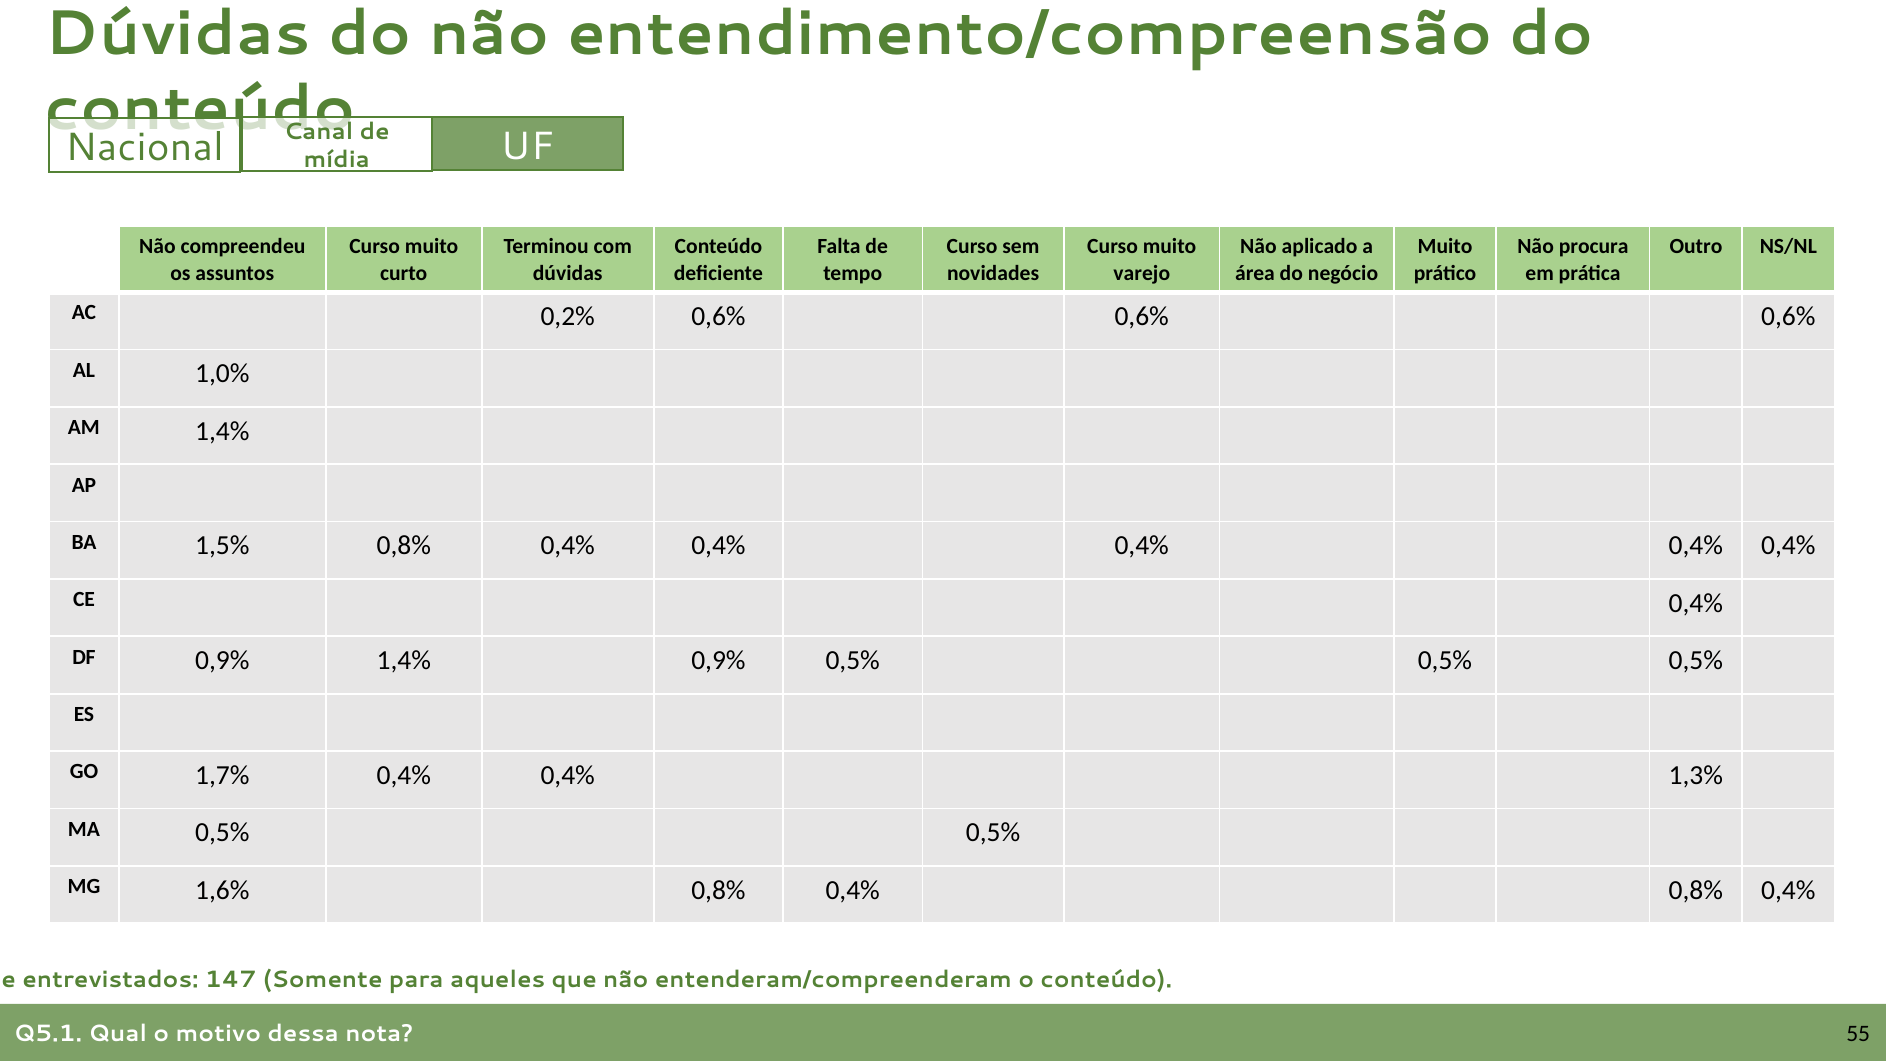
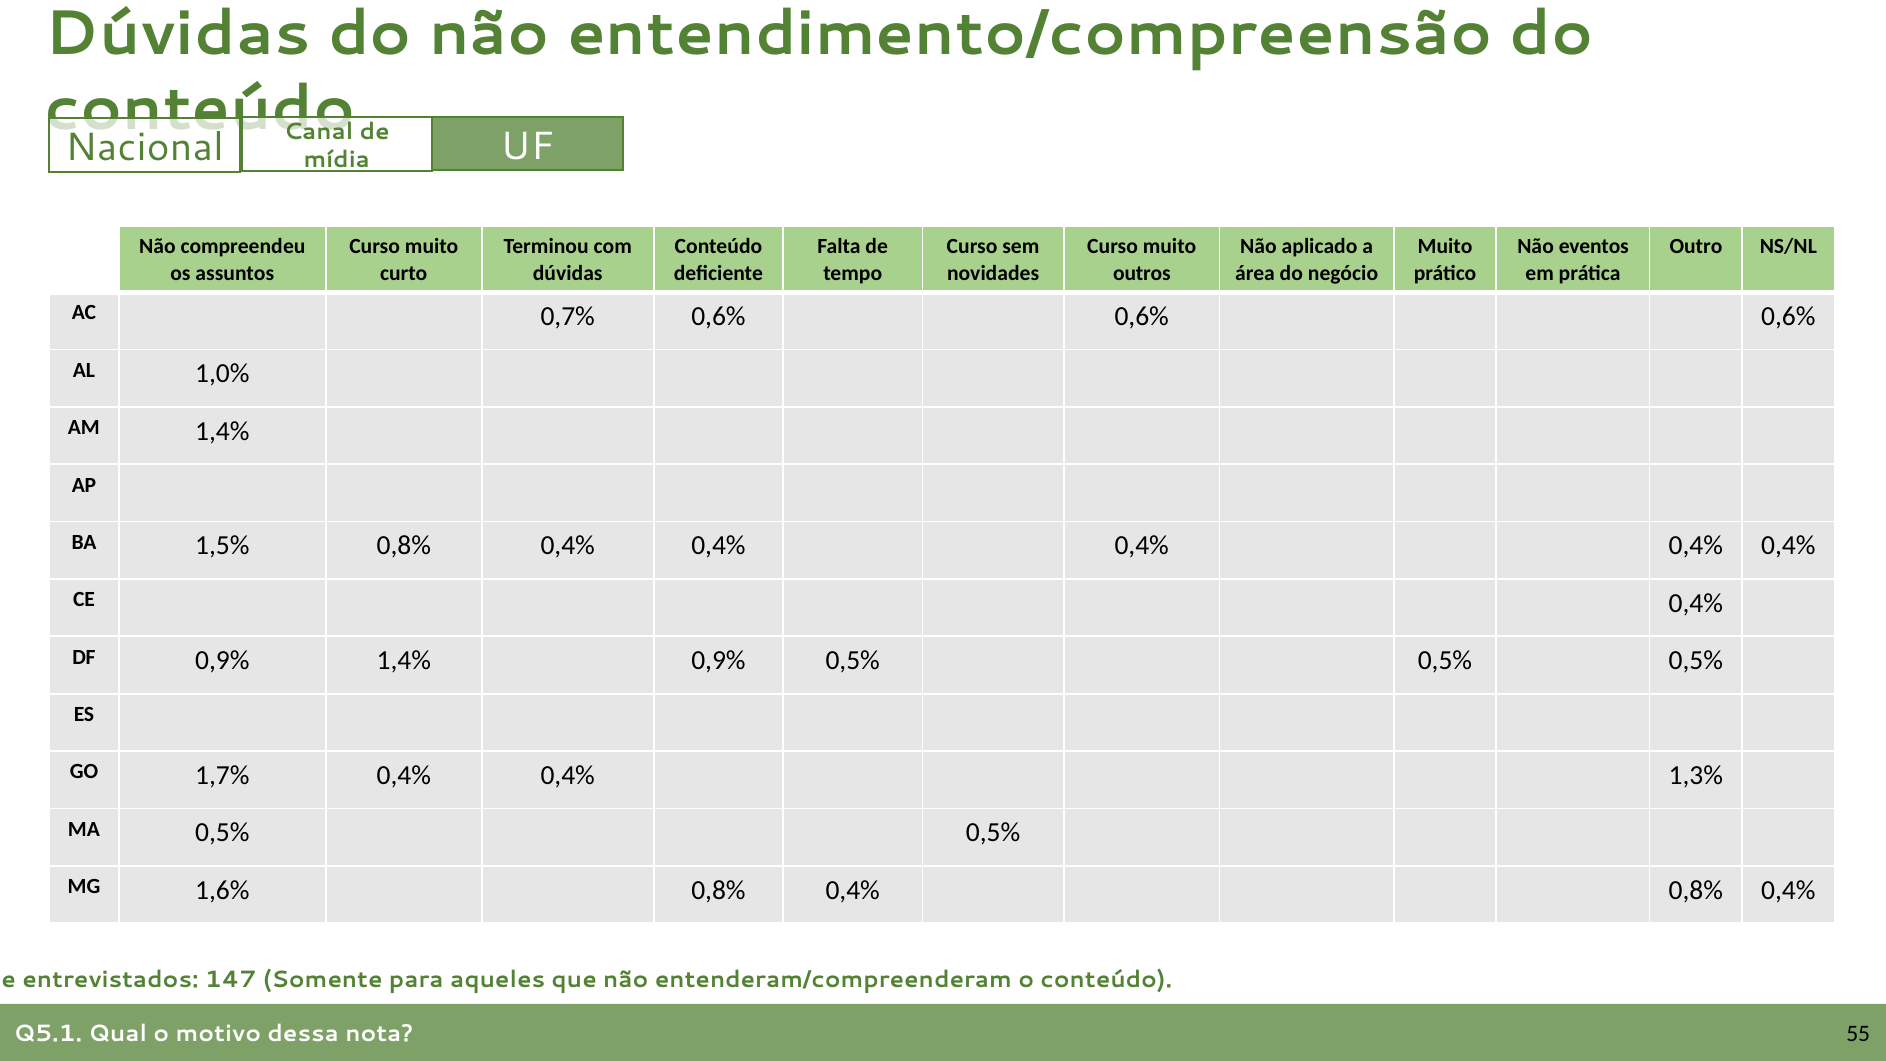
procura: procura -> eventos
varejo: varejo -> outros
0,2%: 0,2% -> 0,7%
